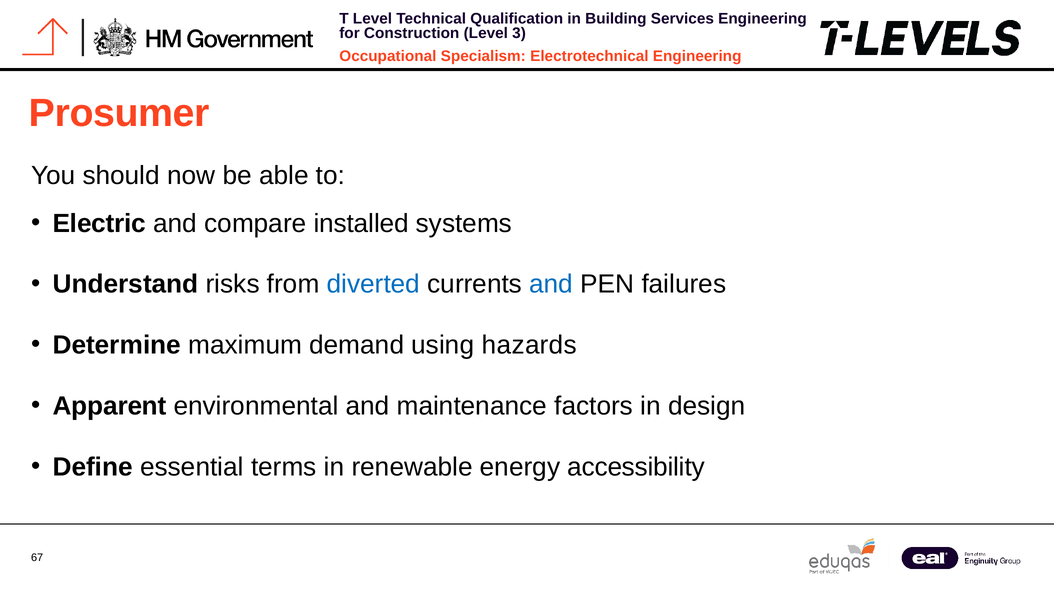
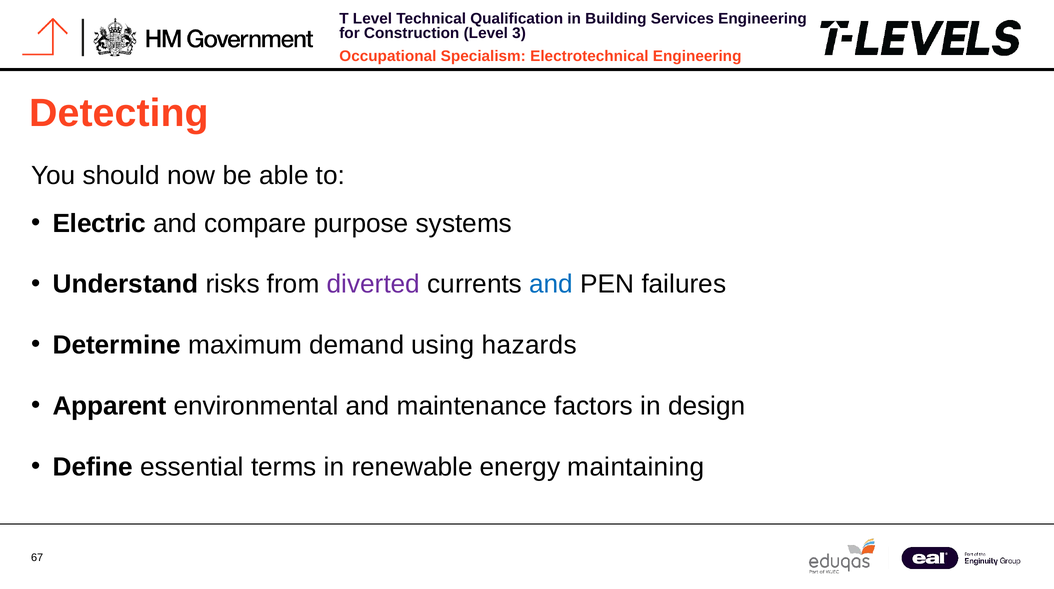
Prosumer: Prosumer -> Detecting
installed: installed -> purpose
diverted colour: blue -> purple
accessibility: accessibility -> maintaining
